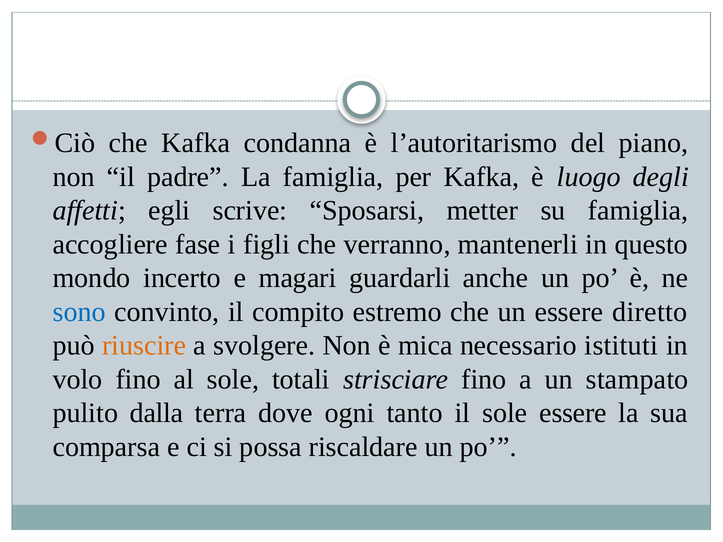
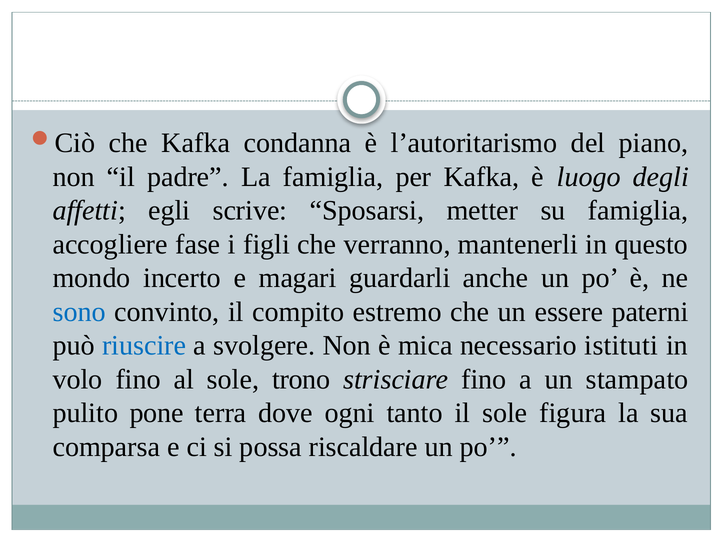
diretto: diretto -> paterni
riuscire colour: orange -> blue
totali: totali -> trono
dalla: dalla -> pone
sole essere: essere -> figura
